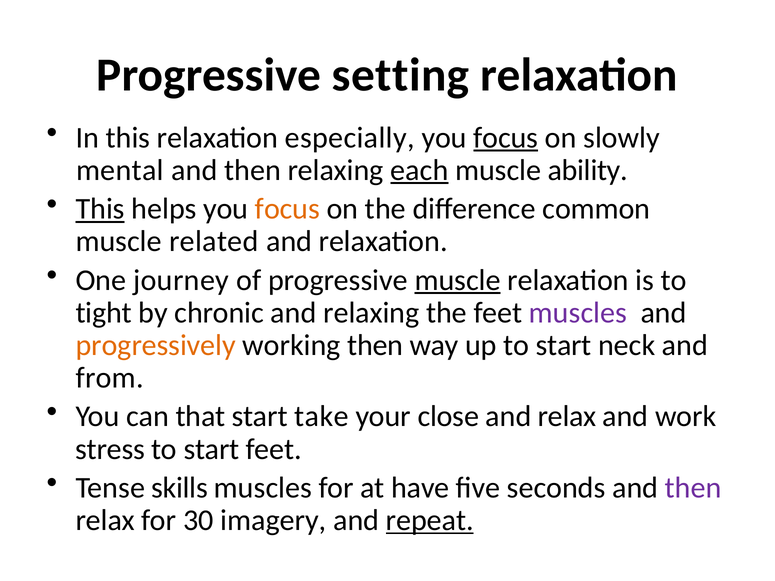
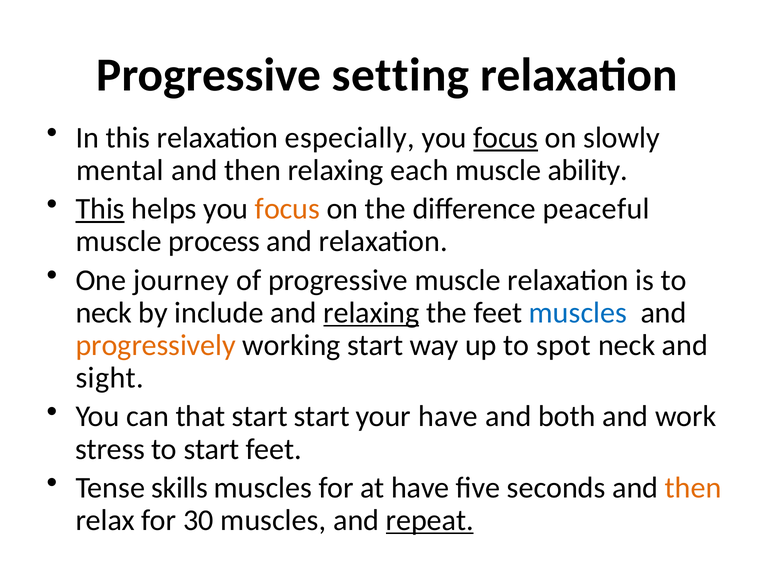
each underline: present -> none
common: common -> peaceful
related: related -> process
muscle at (458, 280) underline: present -> none
tight at (104, 313): tight -> neck
chronic: chronic -> include
relaxing at (371, 313) underline: none -> present
muscles at (578, 313) colour: purple -> blue
working then: then -> start
up to start: start -> spot
from: from -> sight
start take: take -> start
your close: close -> have
and relax: relax -> both
then at (693, 488) colour: purple -> orange
30 imagery: imagery -> muscles
